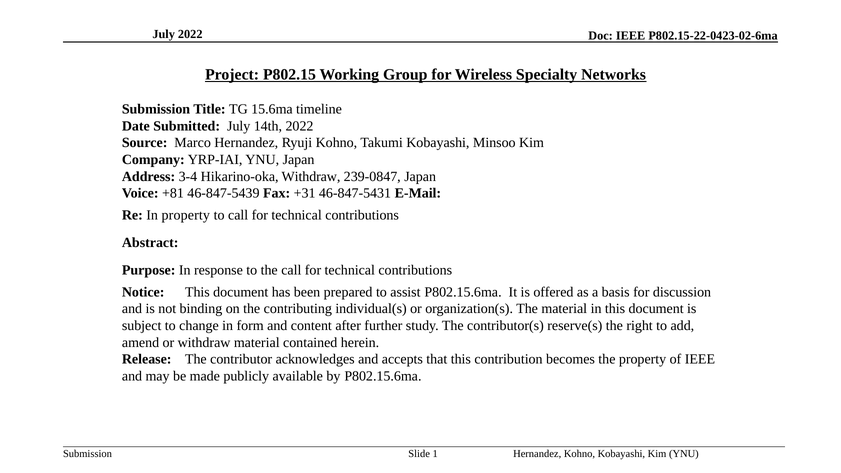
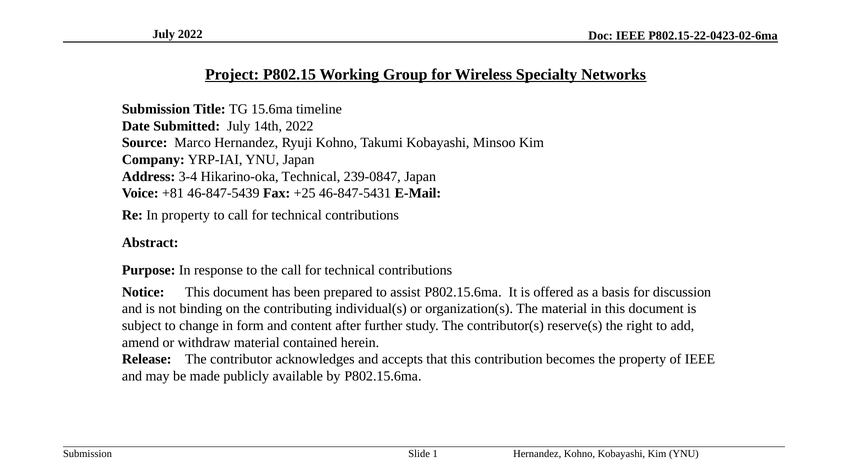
Hikarino-oka Withdraw: Withdraw -> Technical
+31: +31 -> +25
